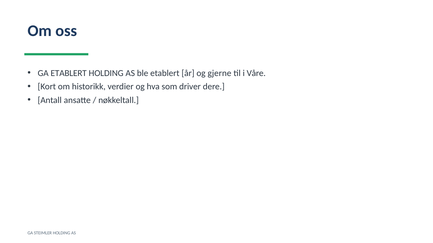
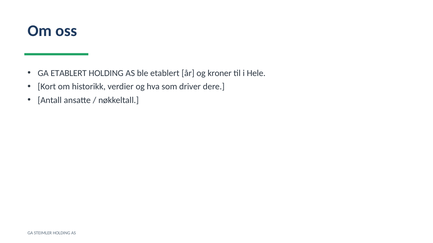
gjerne: gjerne -> kroner
Våre: Våre -> Hele
